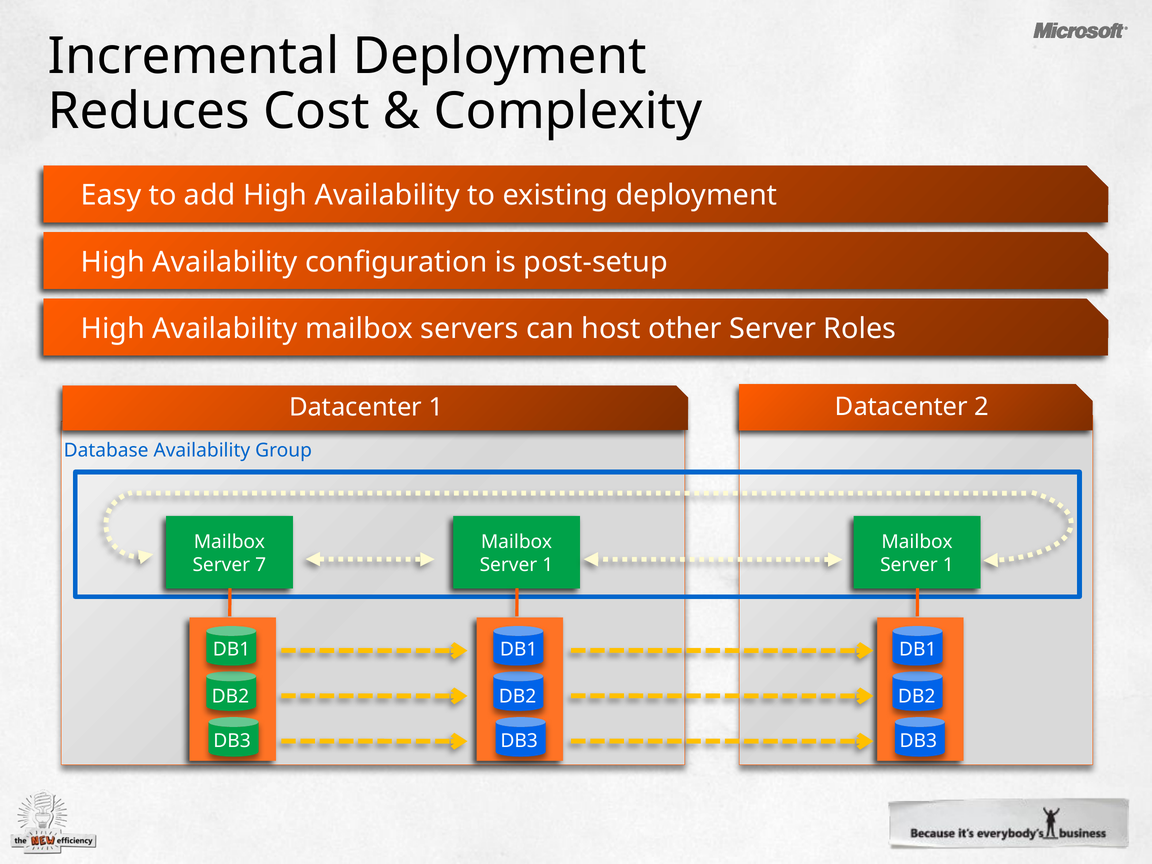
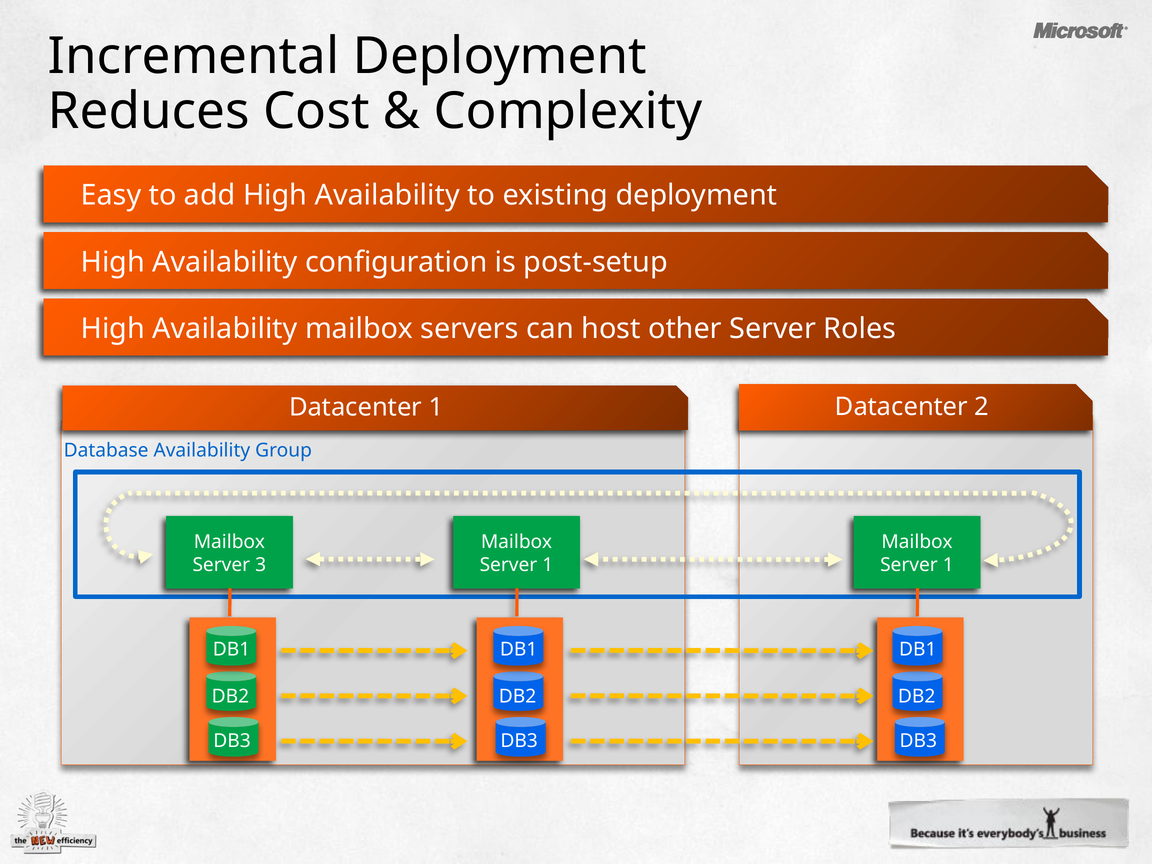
7: 7 -> 3
